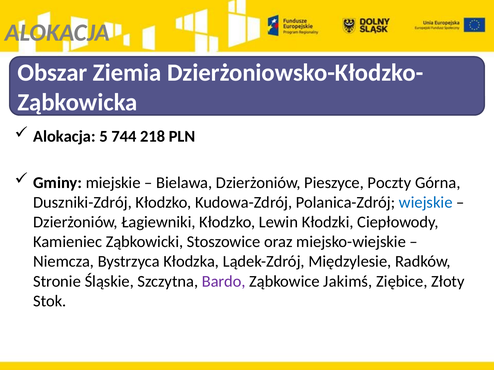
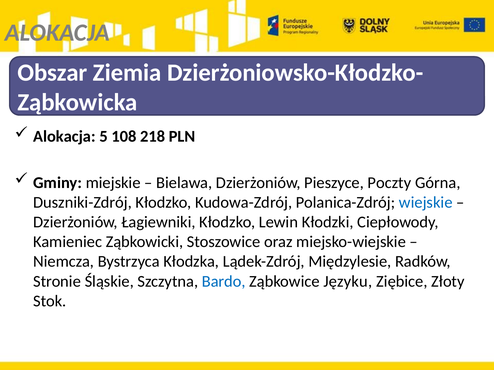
744: 744 -> 108
Bardo colour: purple -> blue
Jakimś: Jakimś -> Języku
